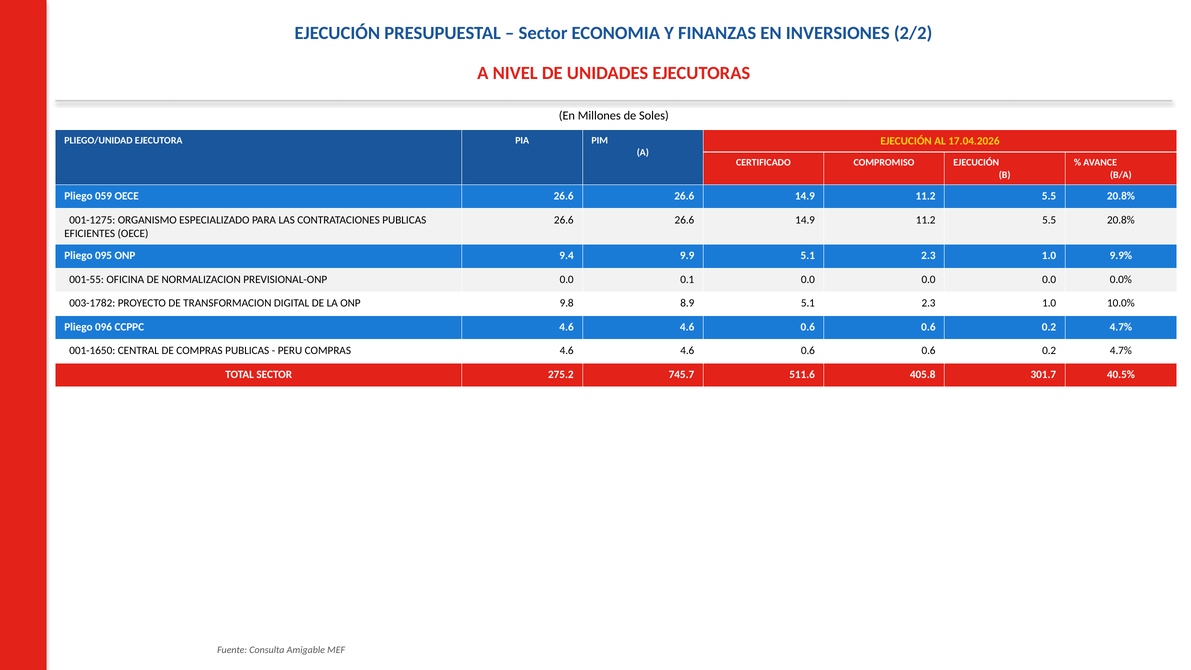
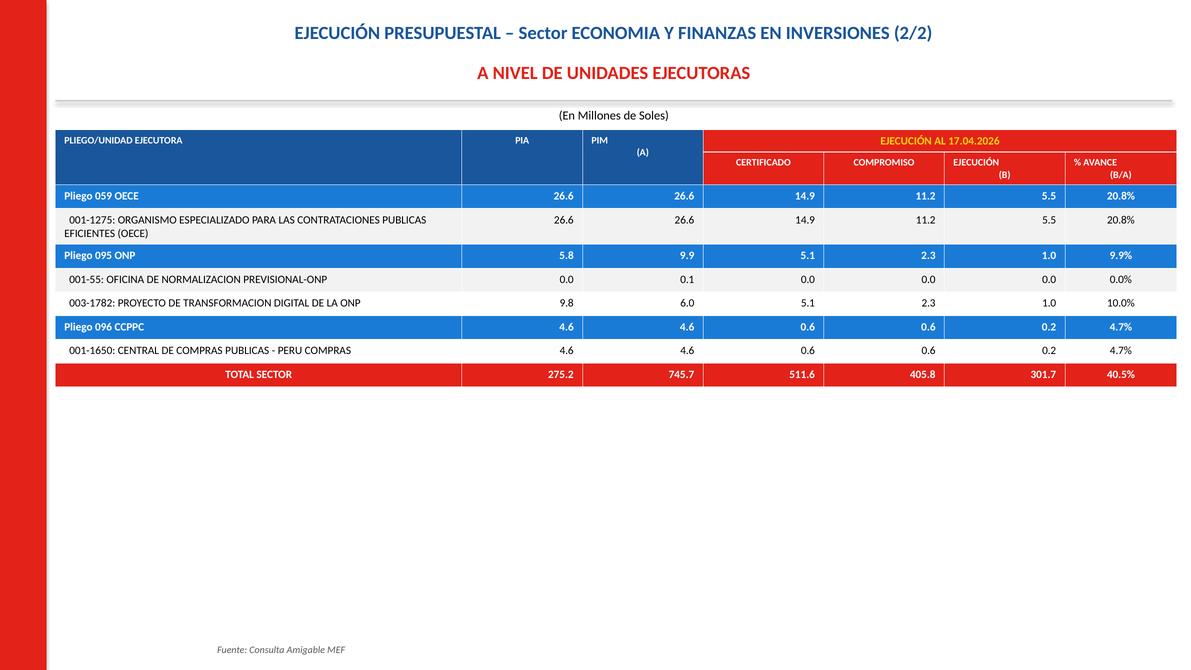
9.4: 9.4 -> 5.8
8.9: 8.9 -> 6.0
